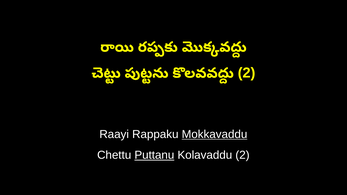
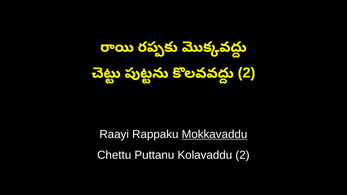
Puttanu underline: present -> none
